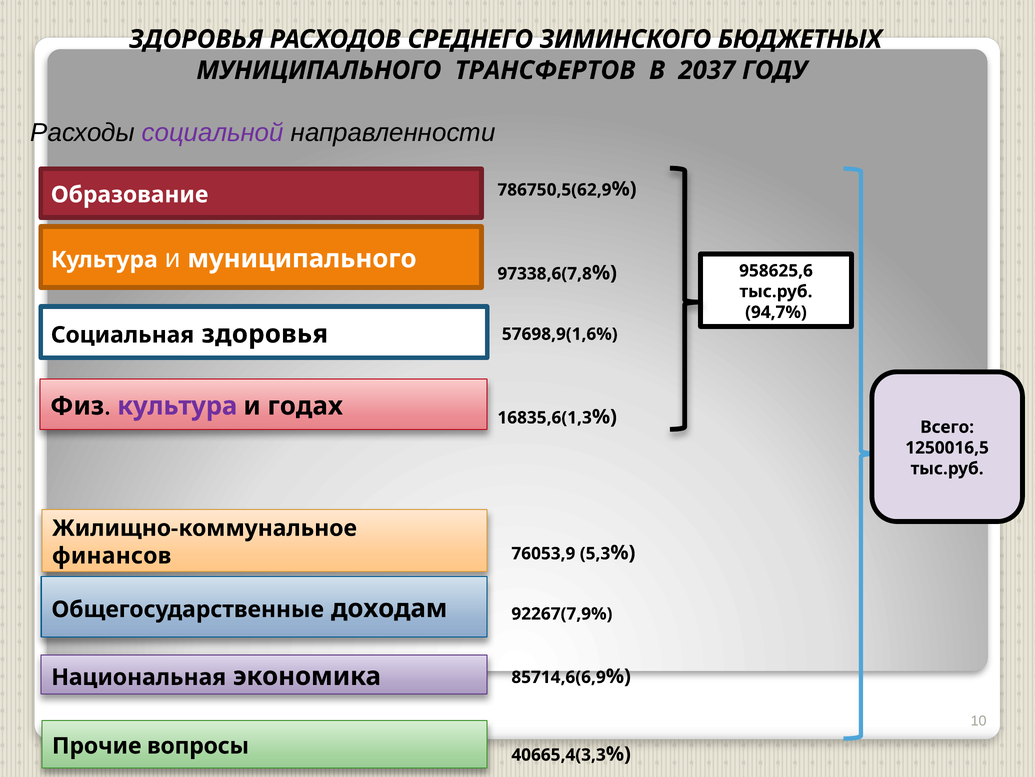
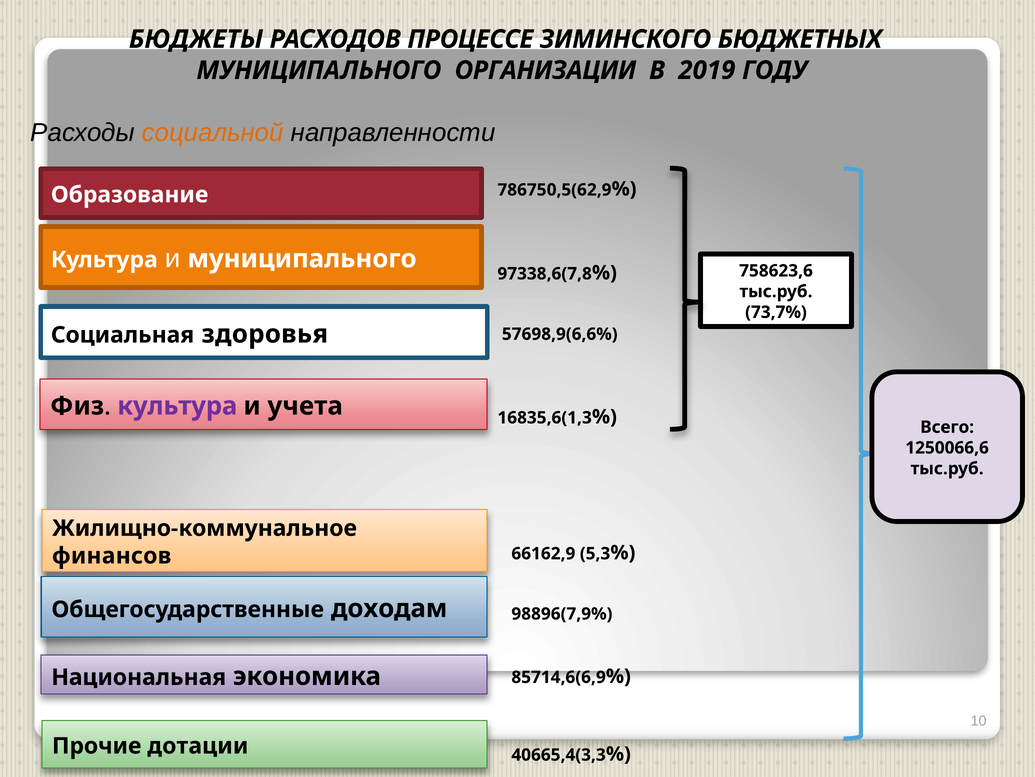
ЗДОРОВЬЯ at (196, 39): ЗДОРОВЬЯ -> БЮДЖЕТЫ
СРЕДНЕГО: СРЕДНЕГО -> ПРОЦЕССЕ
ТРАНСФЕРТОВ: ТРАНСФЕРТОВ -> ОРГАНИЗАЦИИ
2037: 2037 -> 2019
социальной colour: purple -> orange
958625,6: 958625,6 -> 758623,6
94,7%: 94,7% -> 73,7%
57698,9(1,6%: 57698,9(1,6% -> 57698,9(6,6%
годах: годах -> учета
1250016,5: 1250016,5 -> 1250066,6
76053,9: 76053,9 -> 66162,9
92267(7,9%: 92267(7,9% -> 98896(7,9%
вопросы: вопросы -> дотации
